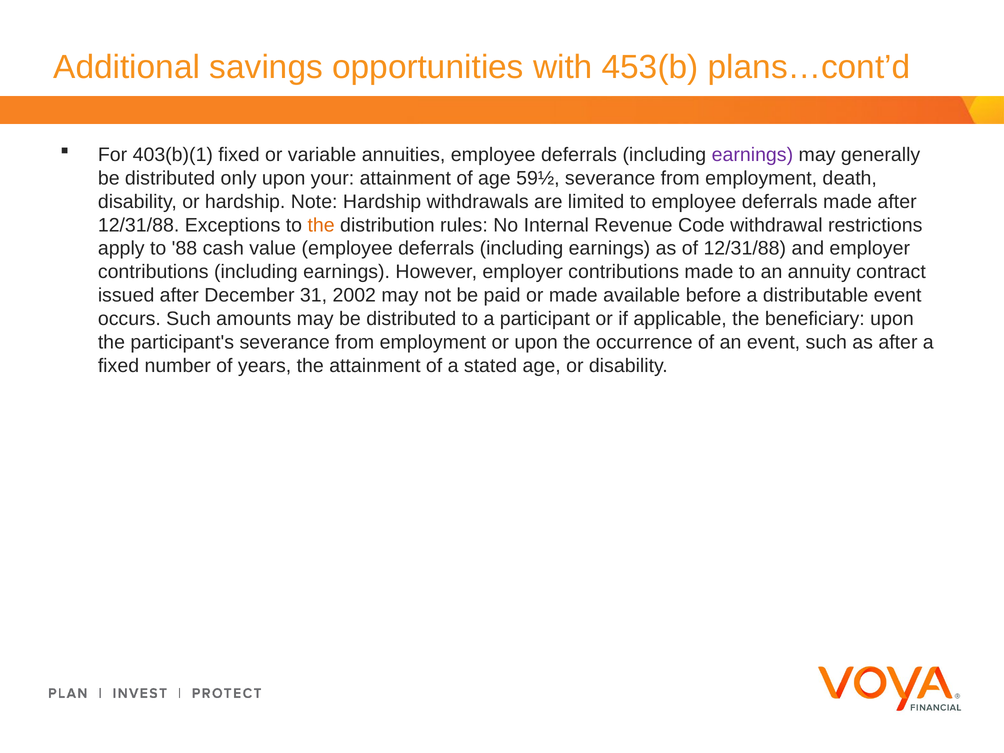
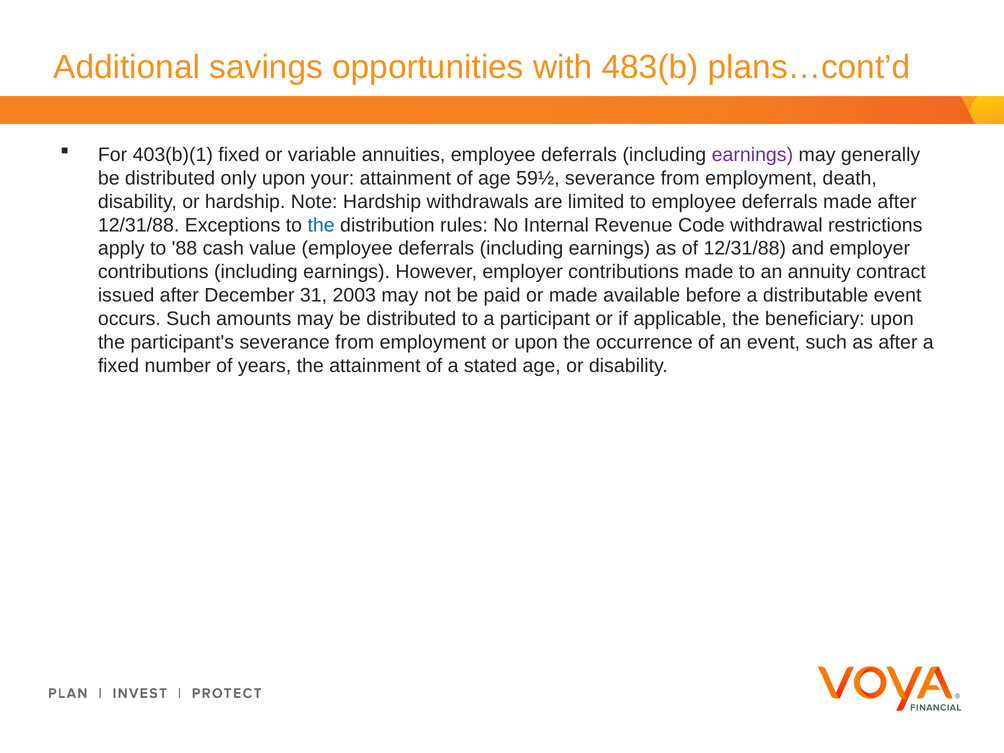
453(b: 453(b -> 483(b
the at (321, 225) colour: orange -> blue
2002: 2002 -> 2003
